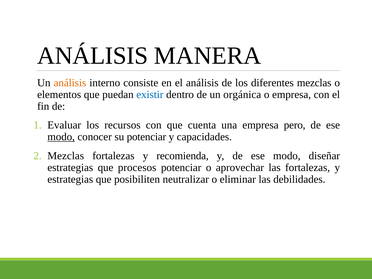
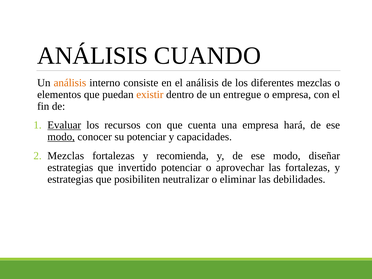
MANERA: MANERA -> CUANDO
existir colour: blue -> orange
orgánica: orgánica -> entregue
Evaluar underline: none -> present
pero: pero -> hará
procesos: procesos -> invertido
